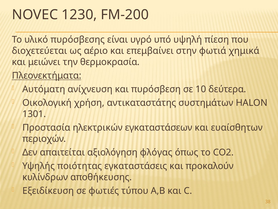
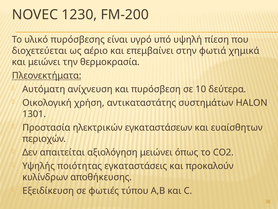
αξιολόγηση φλόγας: φλόγας -> μειώνει
